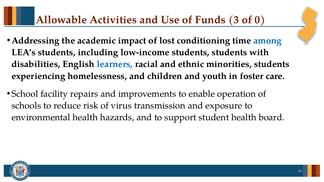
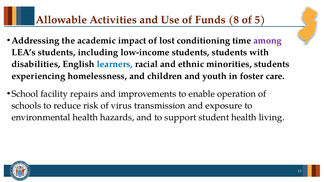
3: 3 -> 8
0: 0 -> 5
among colour: blue -> purple
board: board -> living
